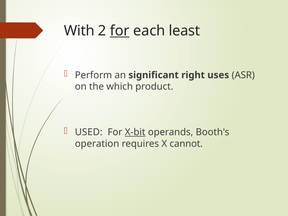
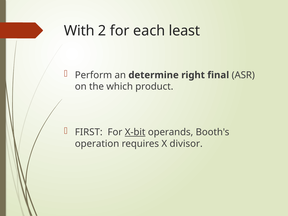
for at (120, 31) underline: present -> none
significant: significant -> determine
uses: uses -> final
USED: USED -> FIRST
cannot: cannot -> divisor
